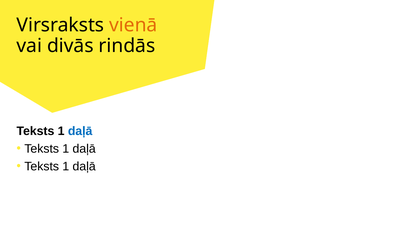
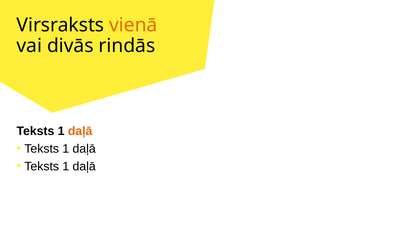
daļā at (80, 131) colour: blue -> orange
